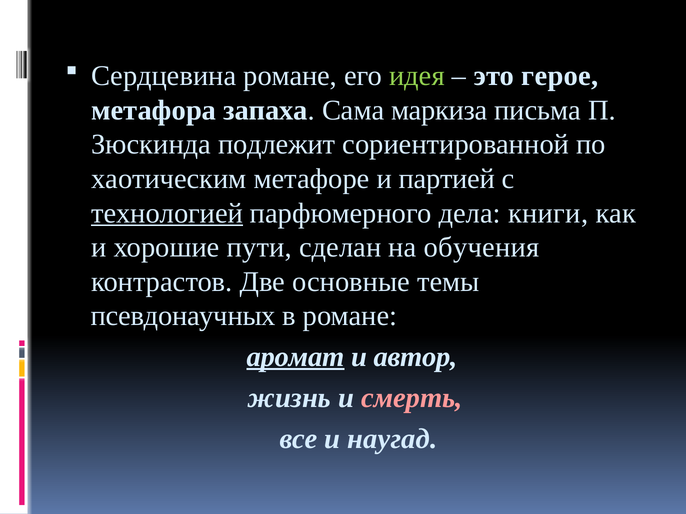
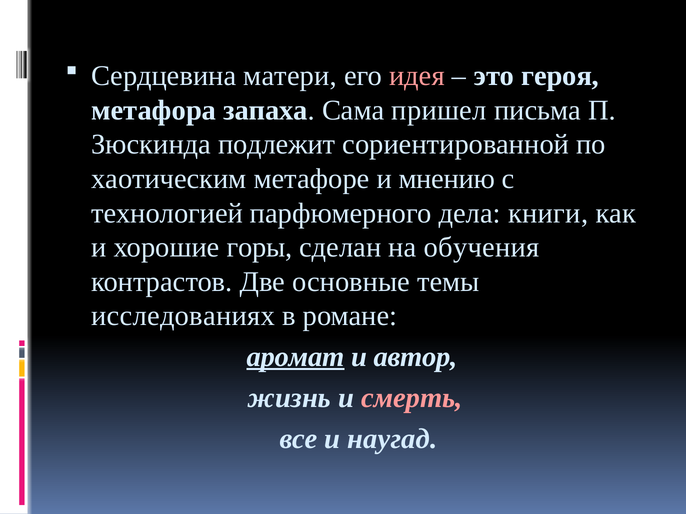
Сердцевина романе: романе -> матери
идея colour: light green -> pink
герое: герое -> героя
маркиза: маркиза -> пришел
партией: партией -> мнению
технологией underline: present -> none
пути: пути -> горы
псевдонаучных: псевдонаучных -> исследованиях
